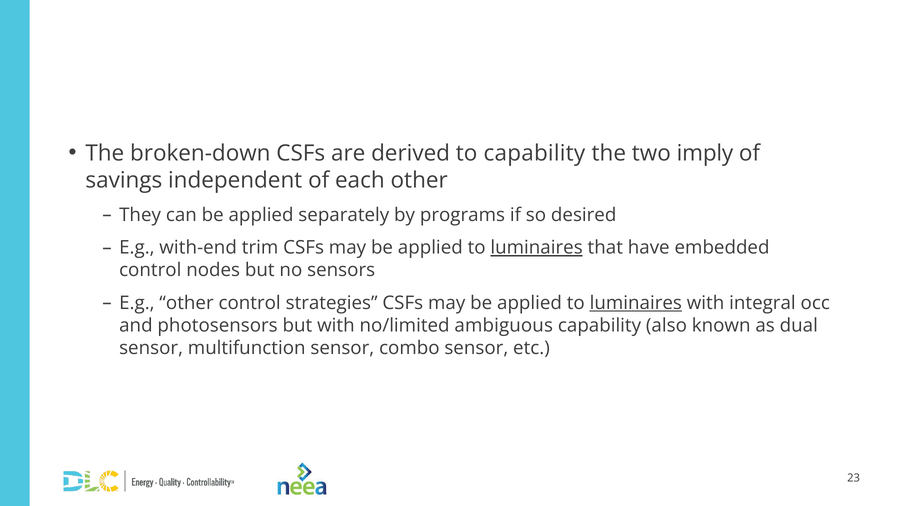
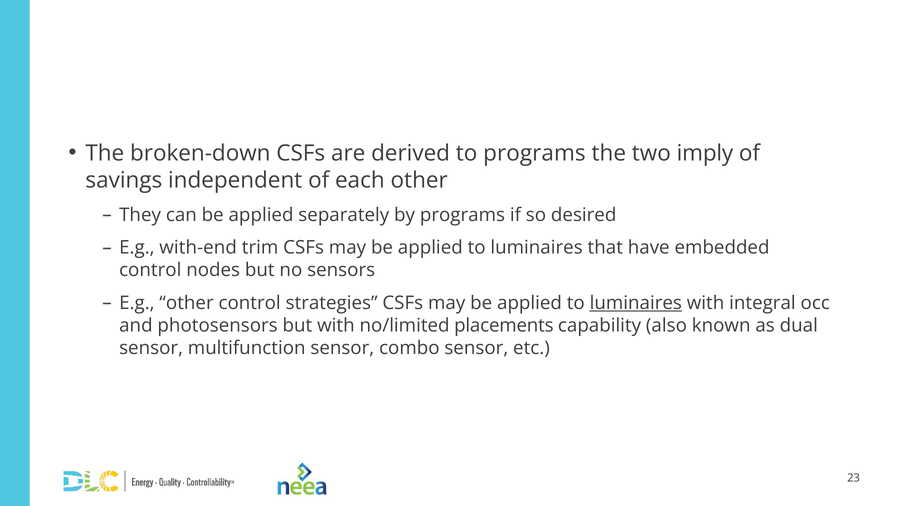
to capability: capability -> programs
luminaires at (537, 248) underline: present -> none
ambiguous: ambiguous -> placements
